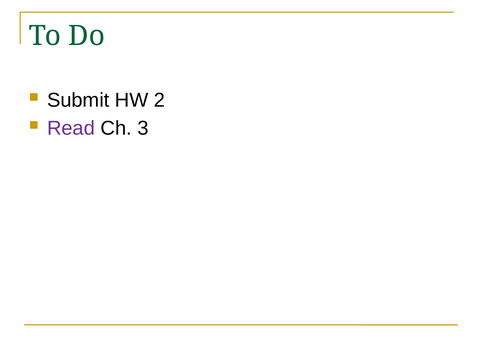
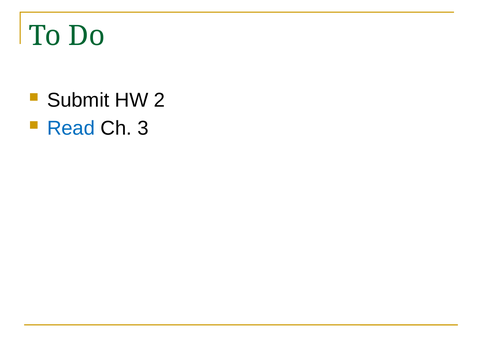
Read colour: purple -> blue
